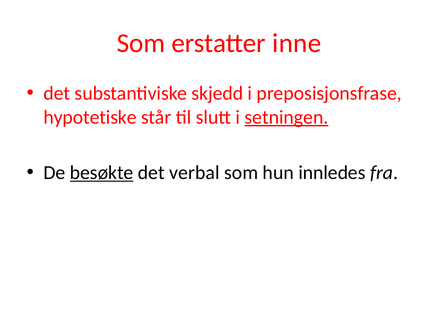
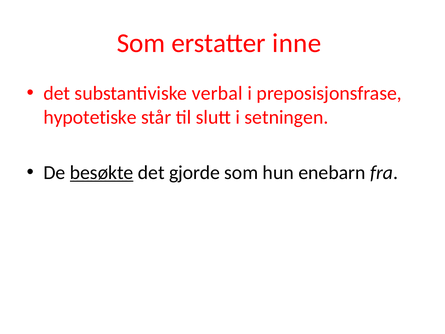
skjedd: skjedd -> verbal
setningen underline: present -> none
verbal: verbal -> gjorde
innledes: innledes -> enebarn
